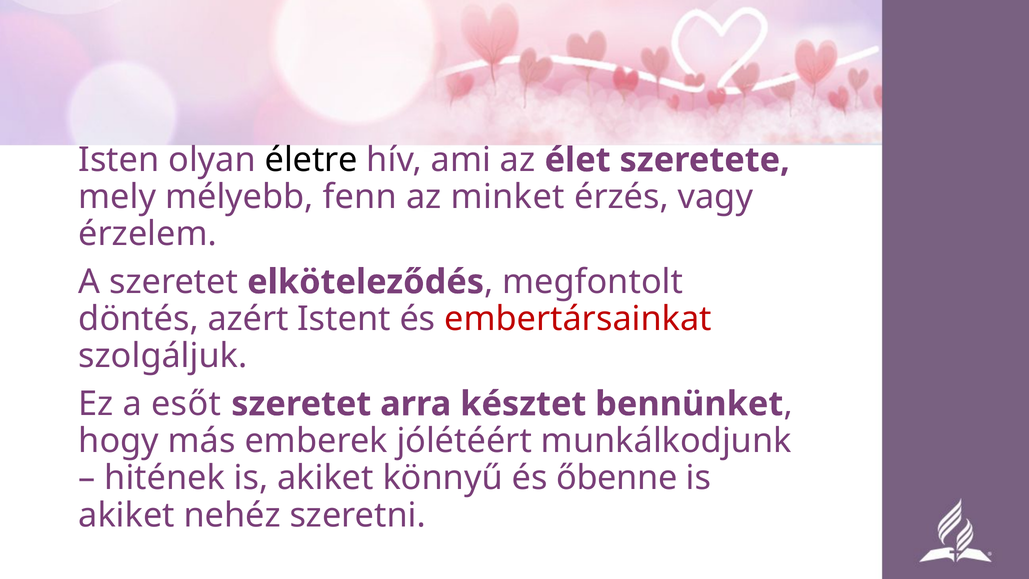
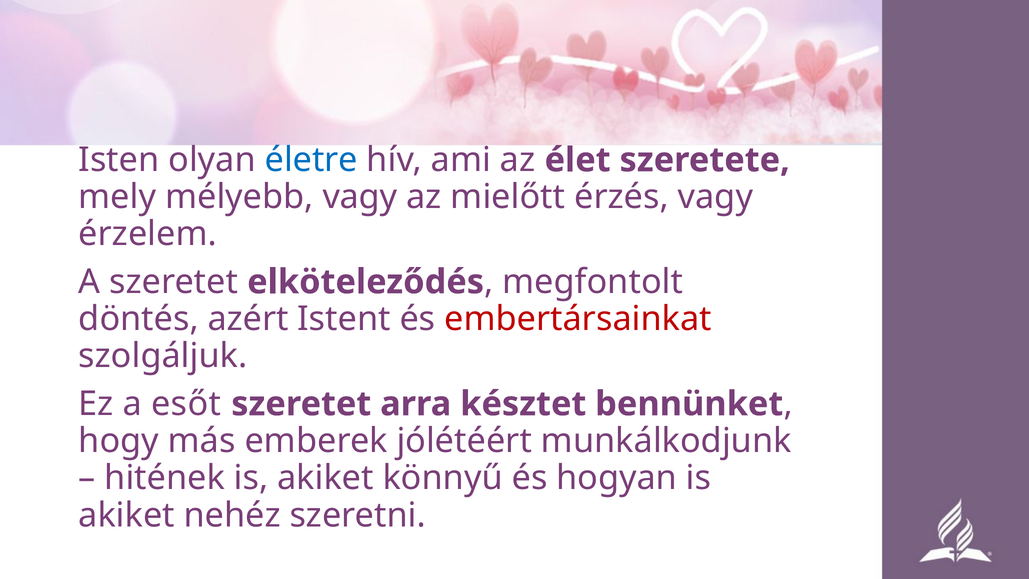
életre colour: black -> blue
mélyebb fenn: fenn -> vagy
minket: minket -> mielőtt
őbenne: őbenne -> hogyan
